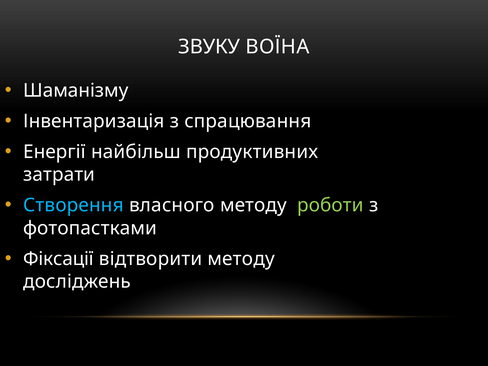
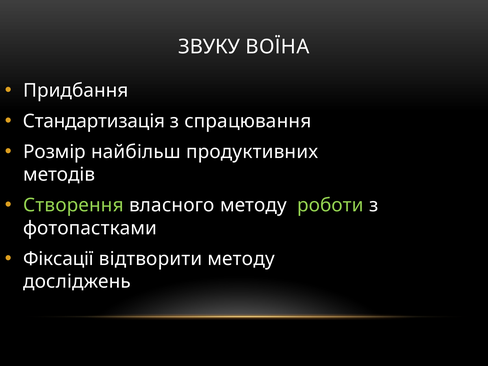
Шаманізму: Шаманізму -> Придбання
Інвентаризація: Інвентаризація -> Стандартизація
Енергії: Енергії -> Розмір
затрати: затрати -> методів
Створення colour: light blue -> light green
